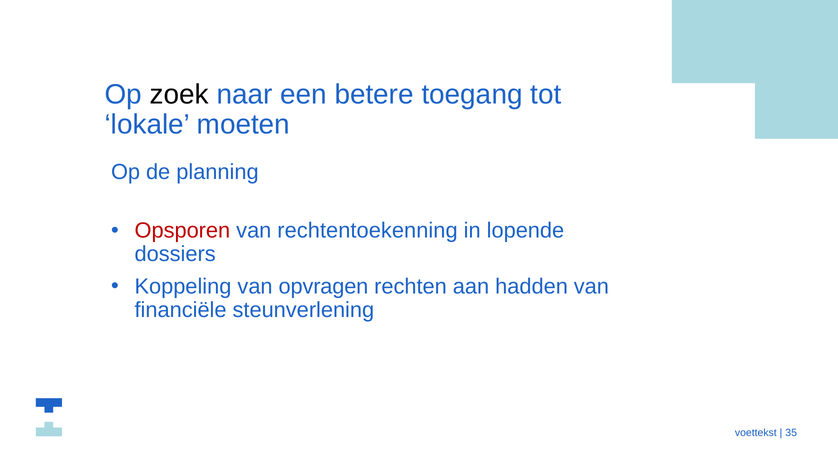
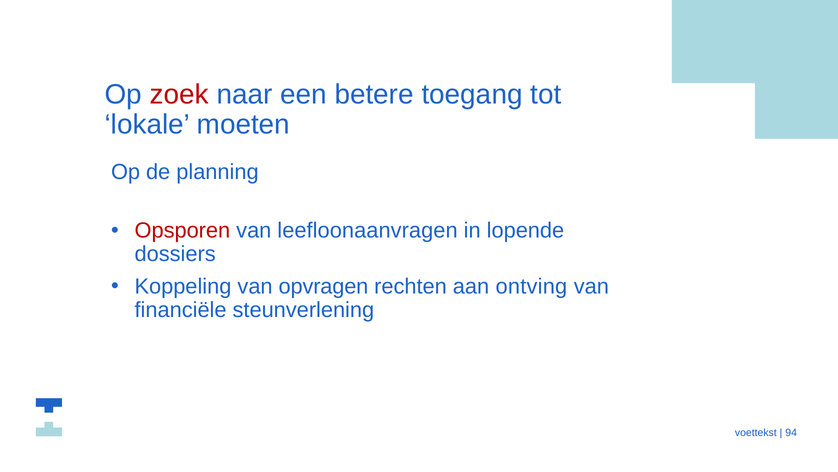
zoek colour: black -> red
rechtentoekenning: rechtentoekenning -> leefloonaanvragen
hadden: hadden -> ontving
35: 35 -> 94
